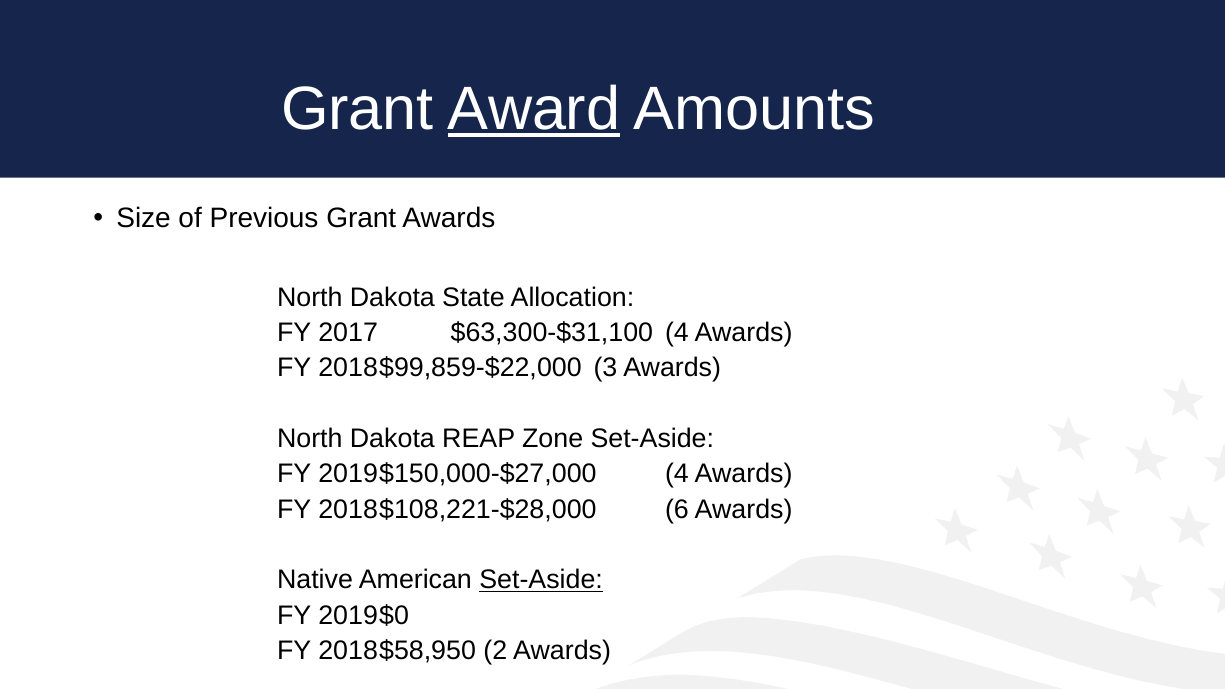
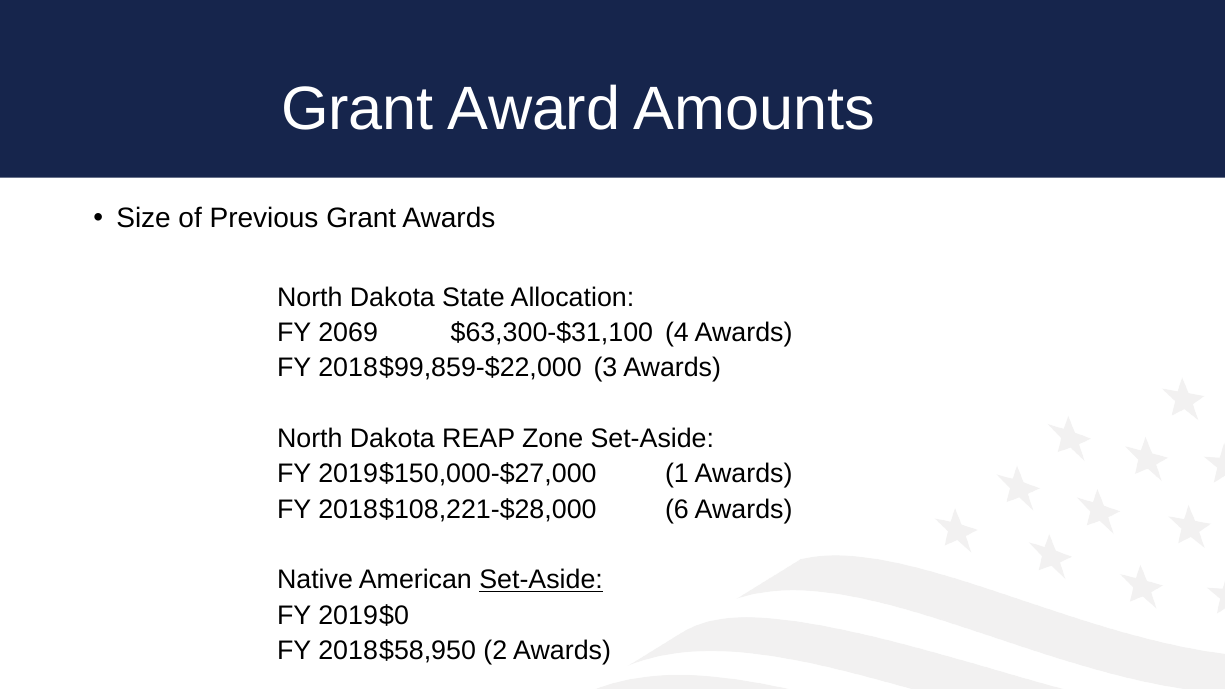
Award underline: present -> none
2017: 2017 -> 2069
4 at (677, 474): 4 -> 1
